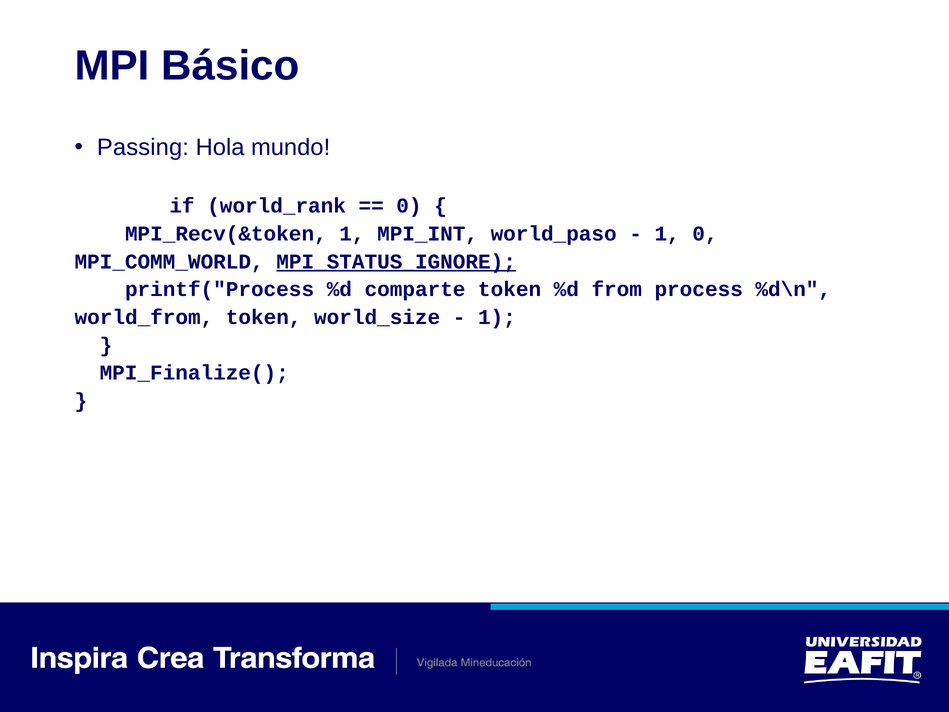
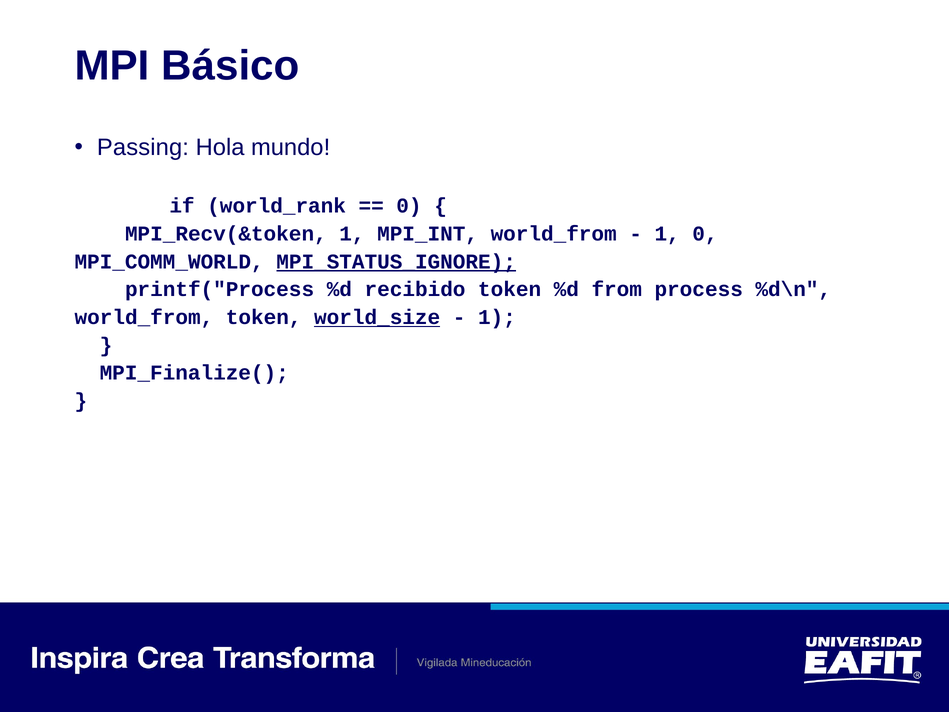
MPI_INT world_paso: world_paso -> world_from
comparte: comparte -> recibido
world_size underline: none -> present
